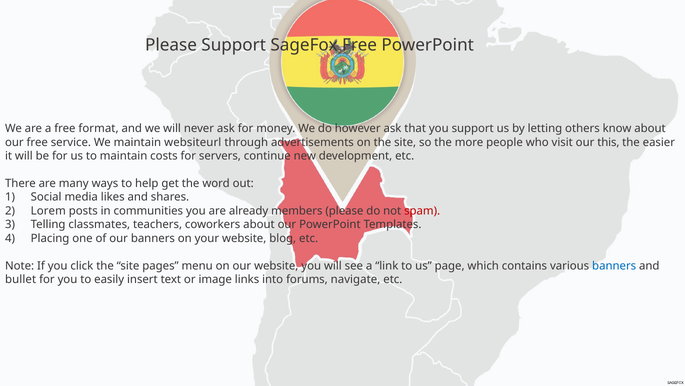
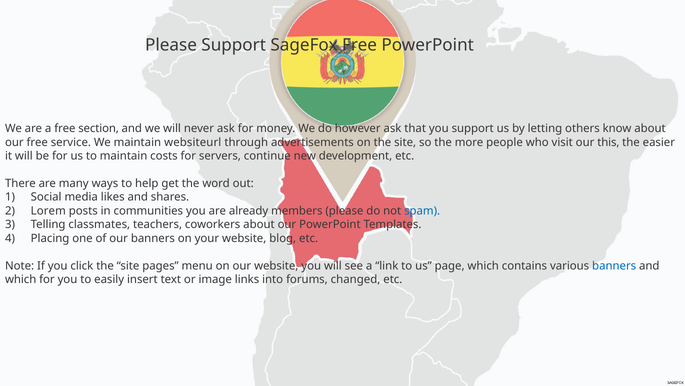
format: format -> section
spam colour: red -> blue
bullet at (21, 279): bullet -> which
navigate: navigate -> changed
